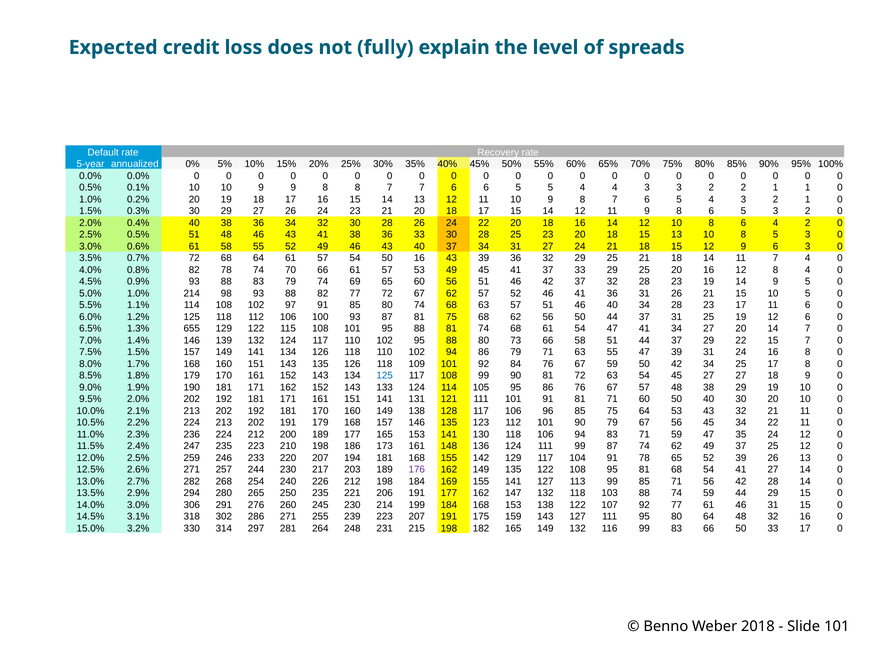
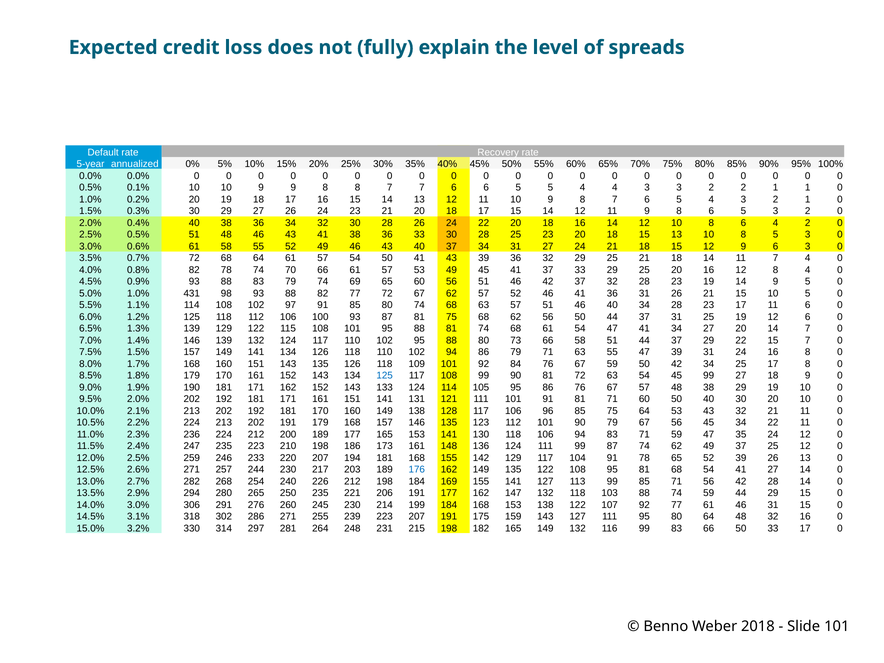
50 16: 16 -> 41
1.0% 214: 214 -> 431
1.3% 655: 655 -> 139
45 27: 27 -> 99
176 colour: purple -> blue
